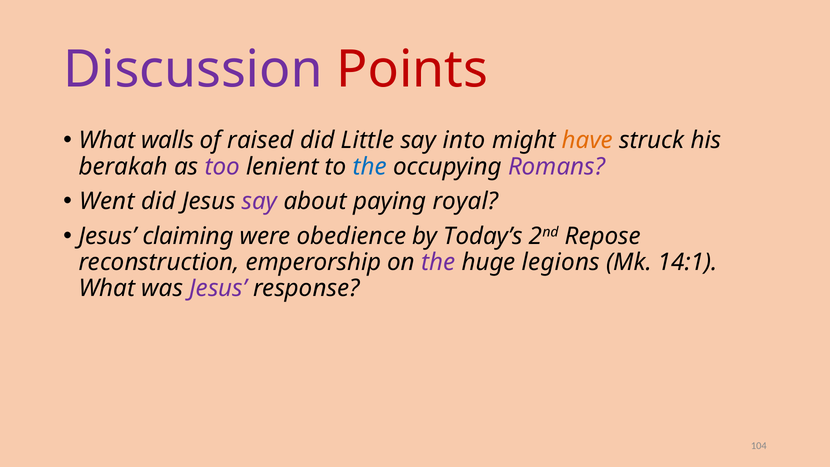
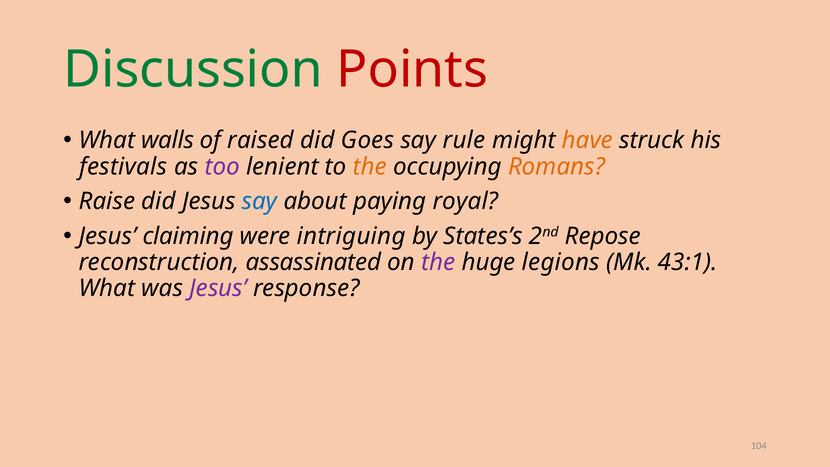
Discussion colour: purple -> green
Little: Little -> Goes
into: into -> rule
berakah: berakah -> festivals
the at (370, 166) colour: blue -> orange
Romans colour: purple -> orange
Went: Went -> Raise
say at (259, 201) colour: purple -> blue
obedience: obedience -> intriguing
Today’s: Today’s -> States’s
emperorship: emperorship -> assassinated
14:1: 14:1 -> 43:1
